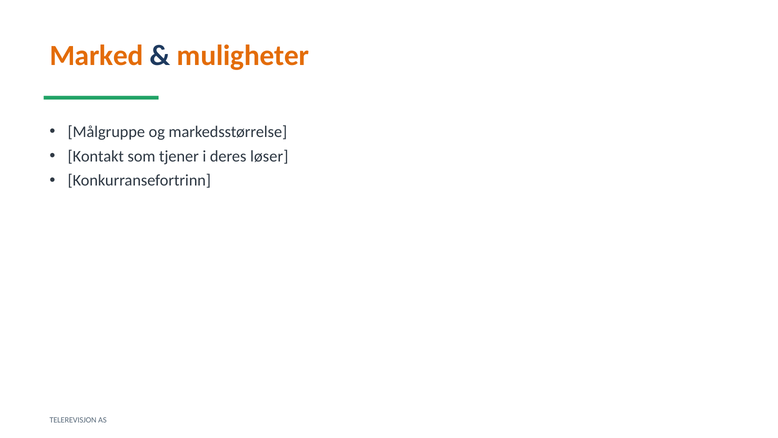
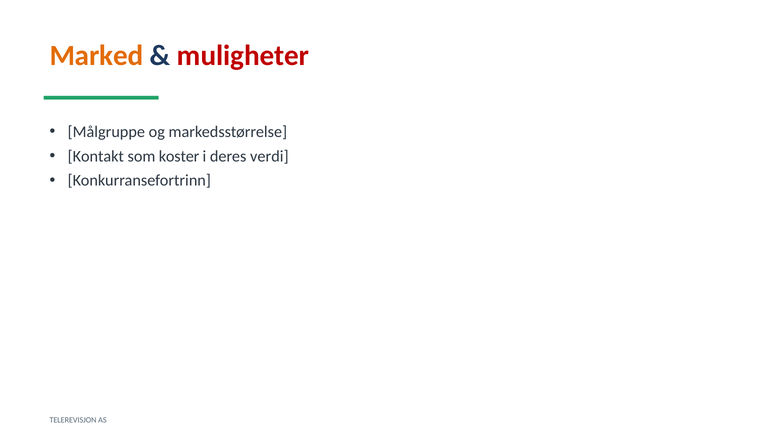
muligheter colour: orange -> red
tjener: tjener -> koster
løser: løser -> verdi
